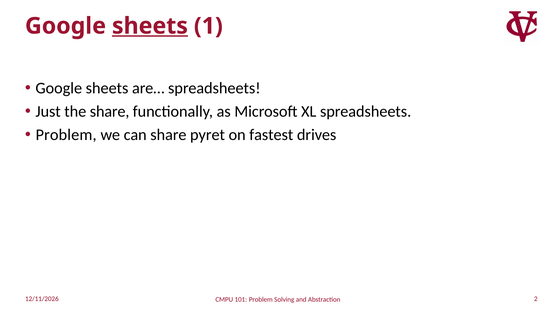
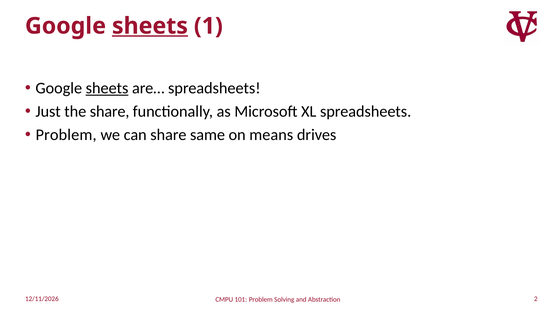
sheets at (107, 88) underline: none -> present
pyret: pyret -> same
fastest: fastest -> means
